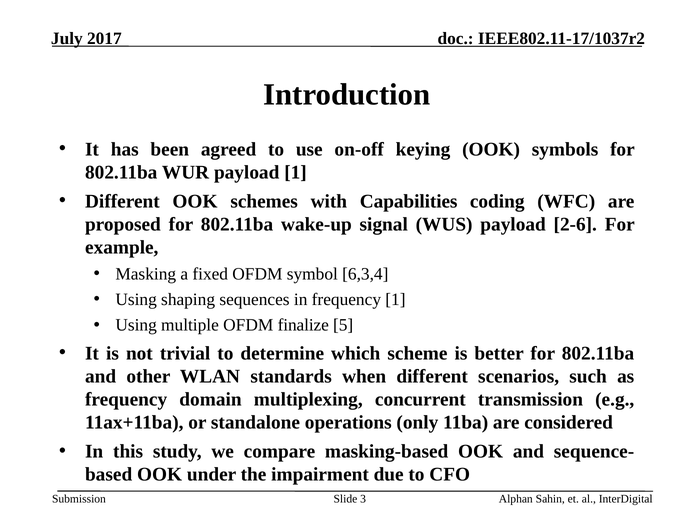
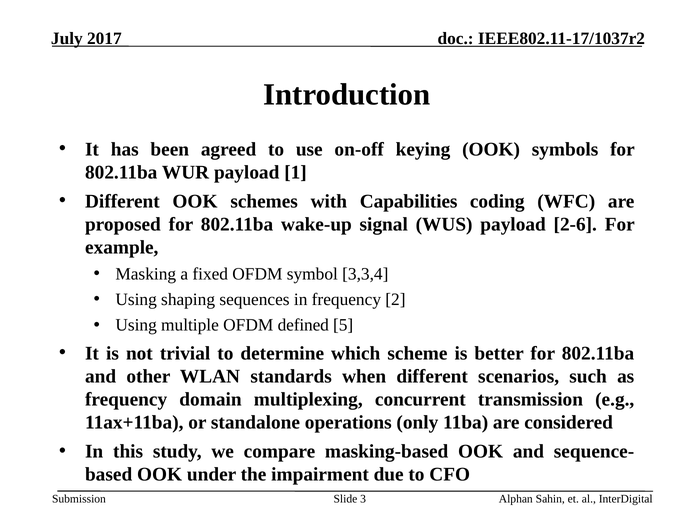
6,3,4: 6,3,4 -> 3,3,4
frequency 1: 1 -> 2
finalize: finalize -> defined
